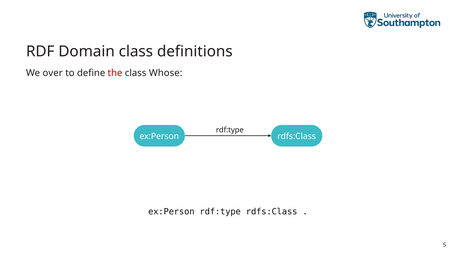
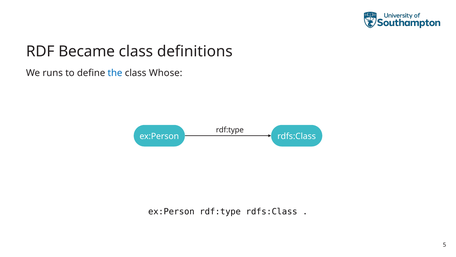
Domain: Domain -> Became
over: over -> runs
the colour: red -> blue
